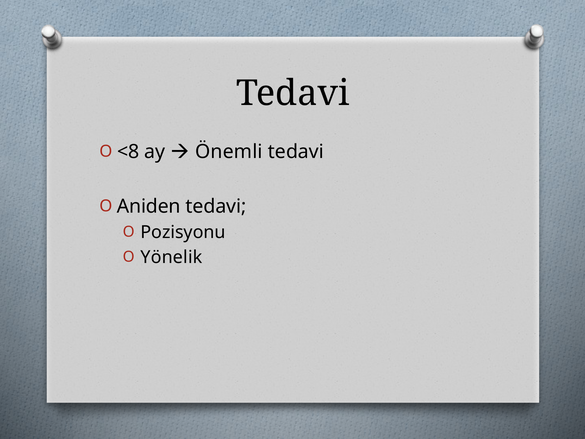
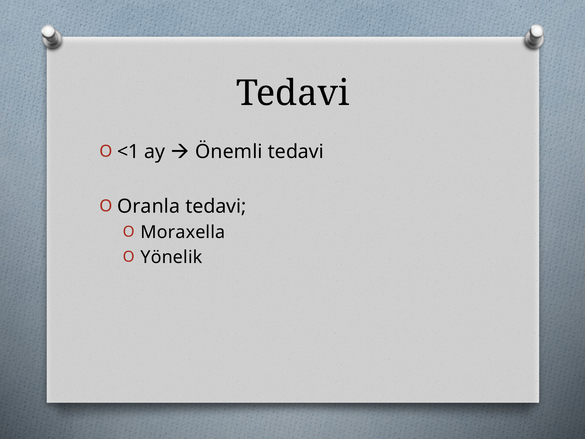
<8: <8 -> <1
Aniden: Aniden -> Oranla
Pozisyonu: Pozisyonu -> Moraxella
